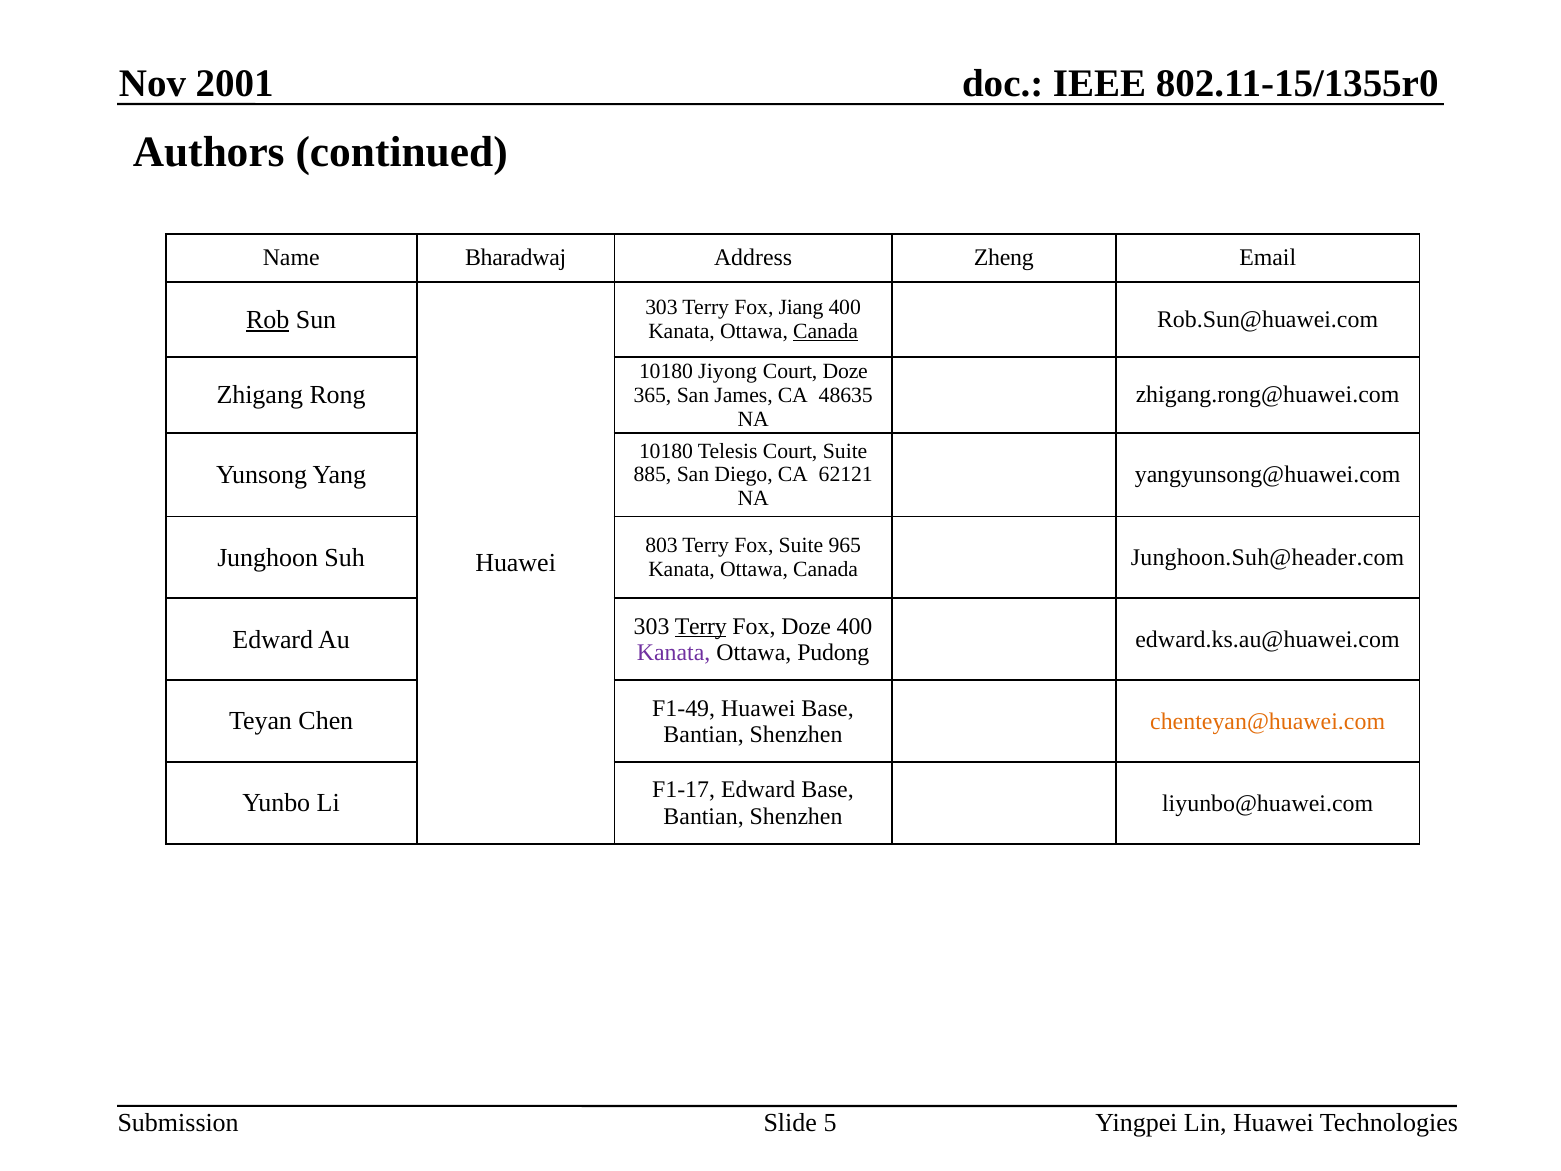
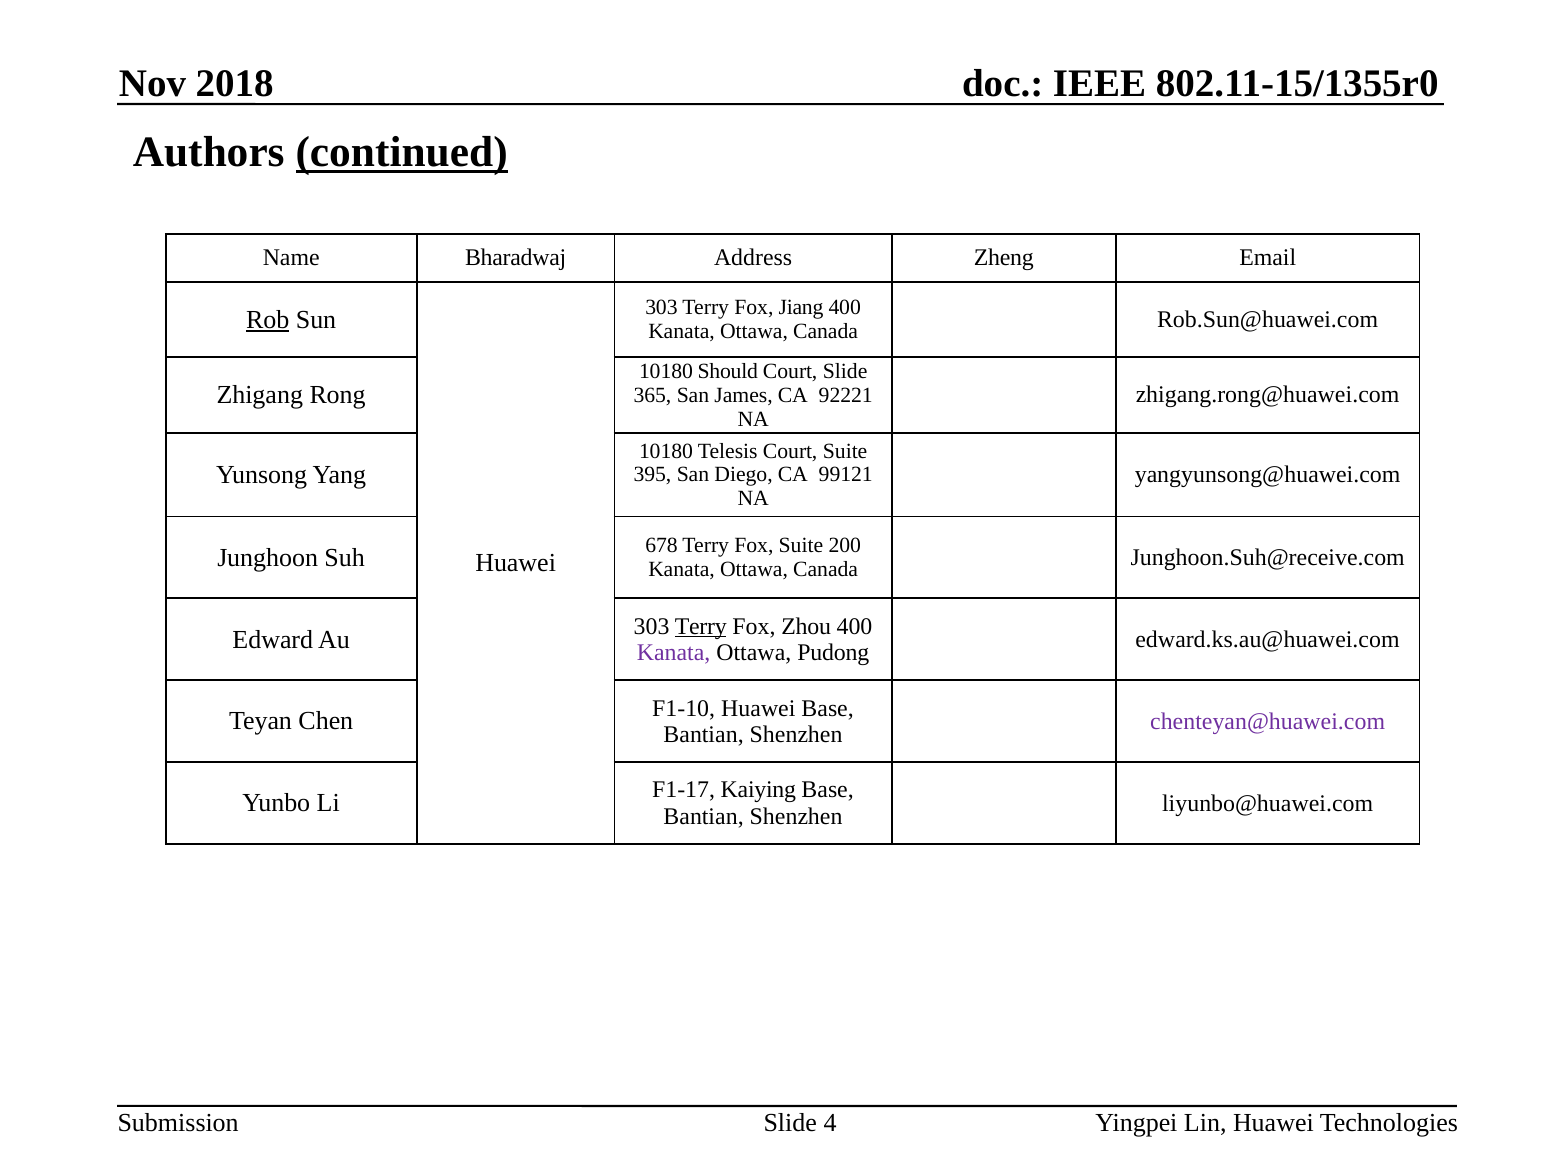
2001: 2001 -> 2018
continued underline: none -> present
Canada at (826, 331) underline: present -> none
Jiyong: Jiyong -> Should
Court Doze: Doze -> Slide
48635: 48635 -> 92221
885: 885 -> 395
62121: 62121 -> 99121
803: 803 -> 678
965: 965 -> 200
Junghoon.Suh@header.com: Junghoon.Suh@header.com -> Junghoon.Suh@receive.com
Fox Doze: Doze -> Zhou
F1-49: F1-49 -> F1-10
chenteyan@huawei.com colour: orange -> purple
F1-17 Edward: Edward -> Kaiying
5: 5 -> 4
